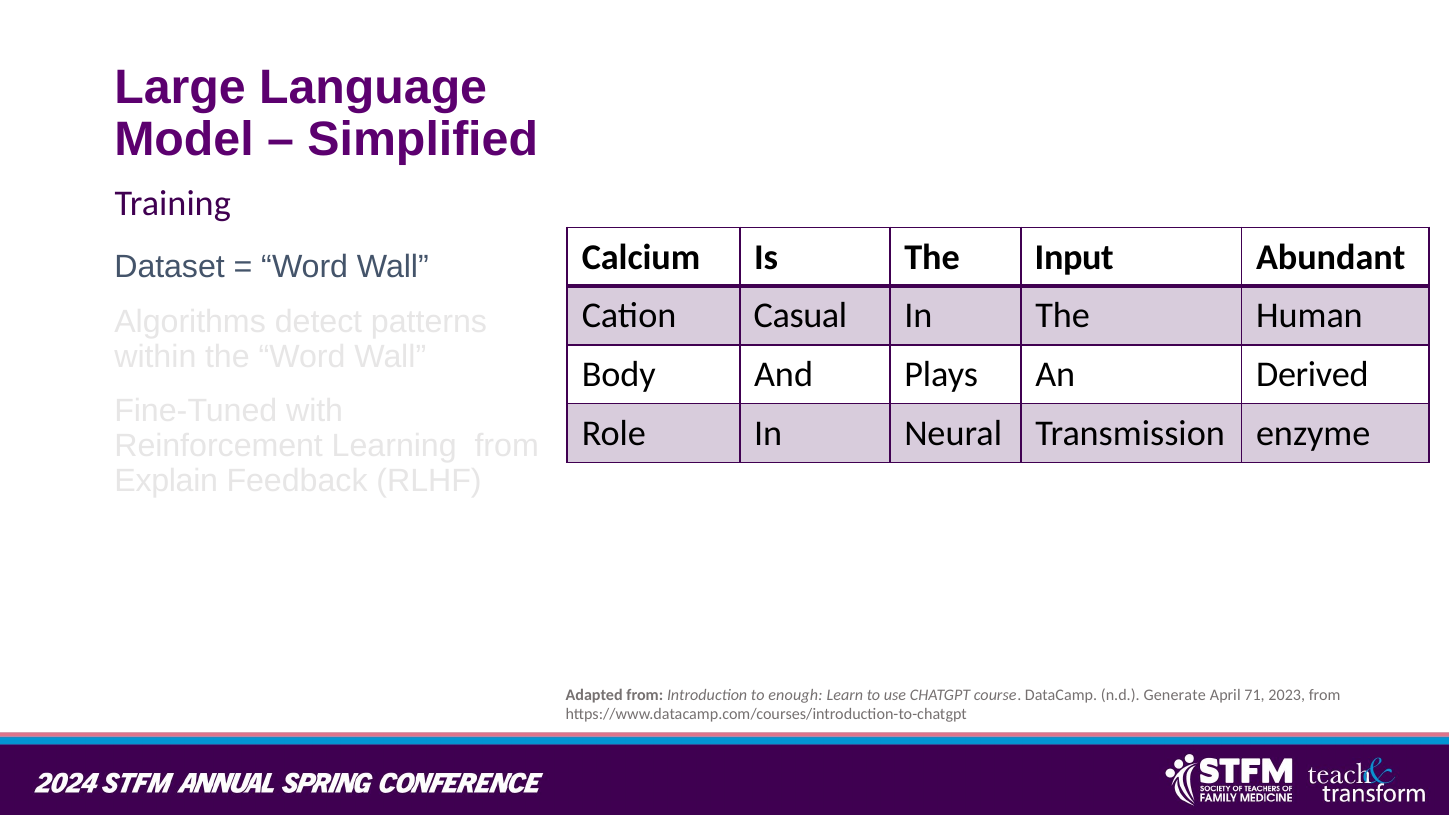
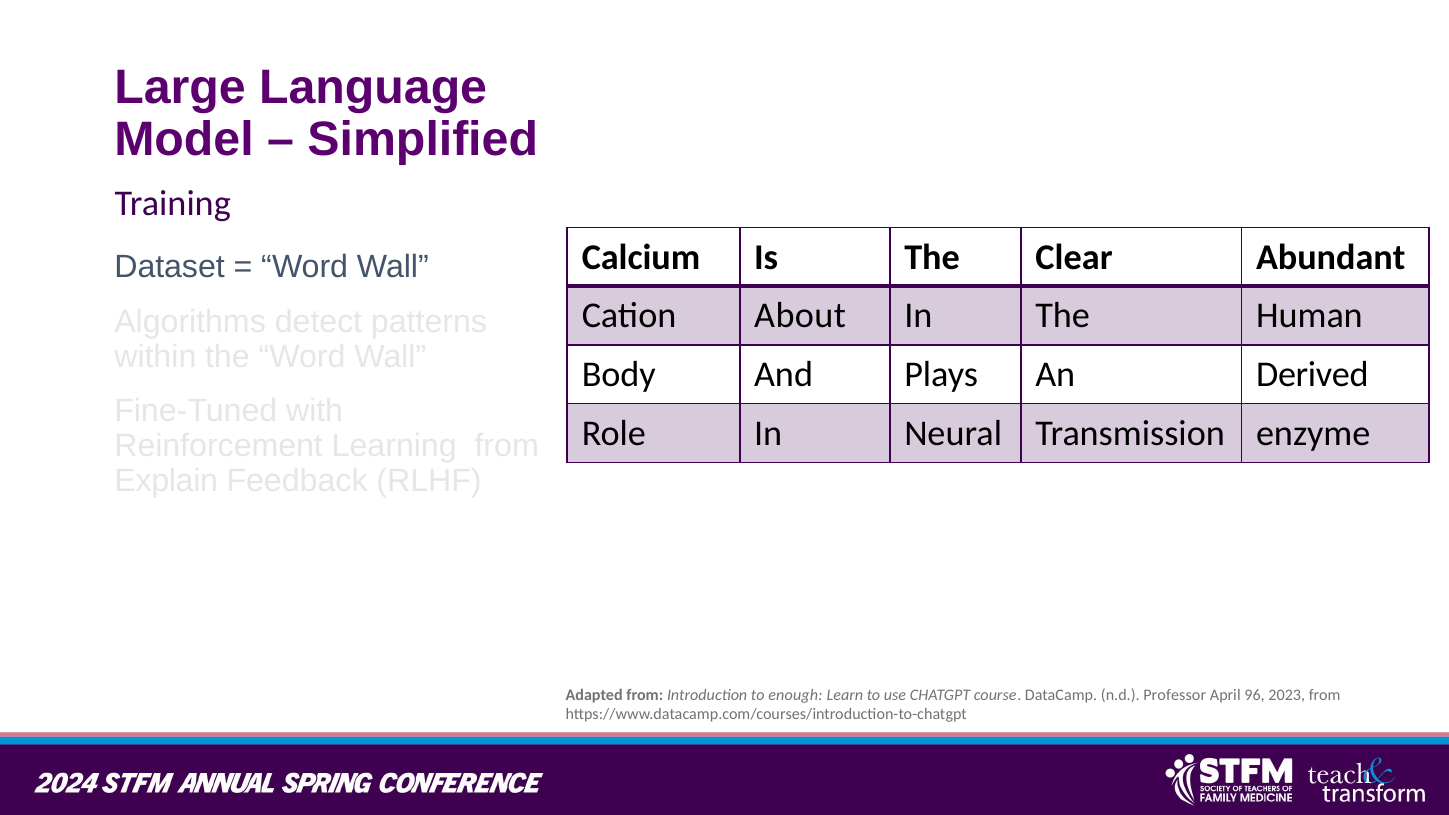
Input: Input -> Clear
Casual: Casual -> About
Generate: Generate -> Professor
71: 71 -> 96
